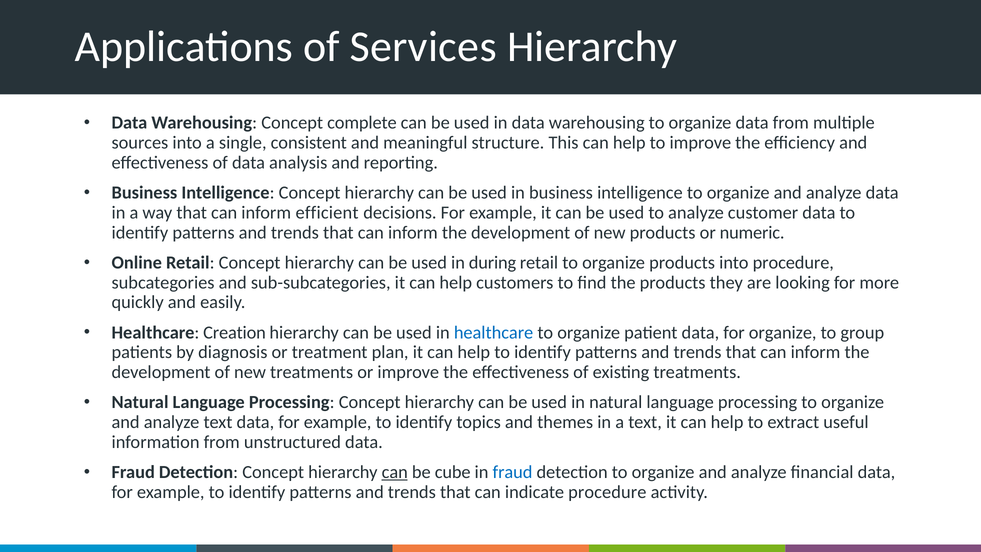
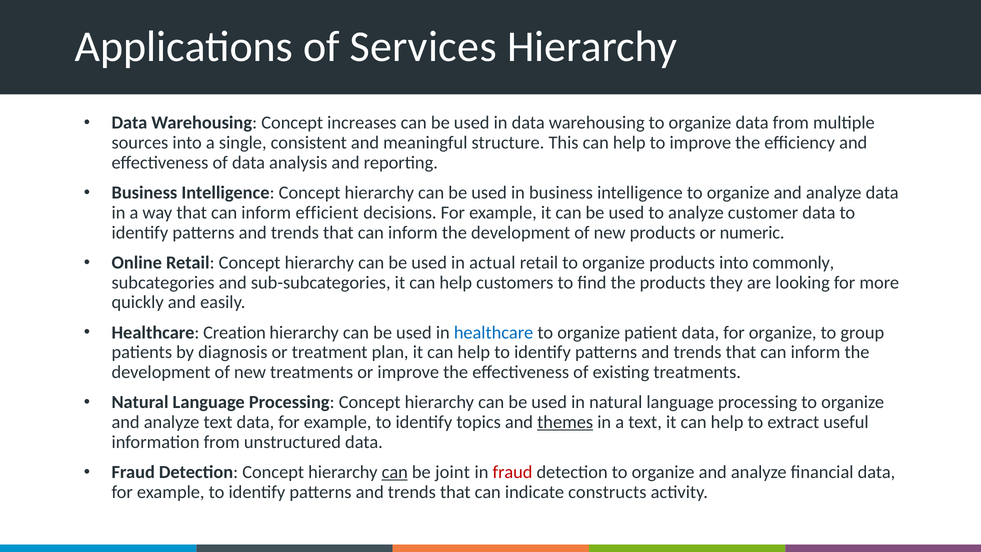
complete: complete -> increases
during: during -> actual
into procedure: procedure -> commonly
themes underline: none -> present
cube: cube -> joint
fraud at (513, 472) colour: blue -> red
indicate procedure: procedure -> constructs
